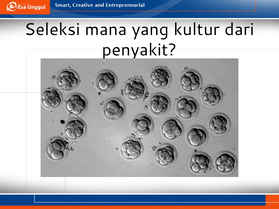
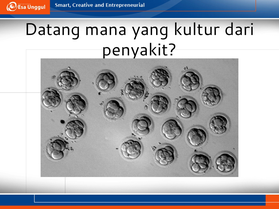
Seleksi: Seleksi -> Datang
